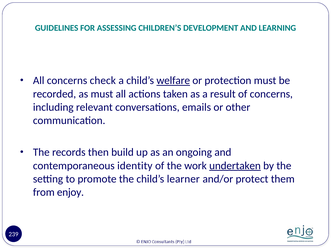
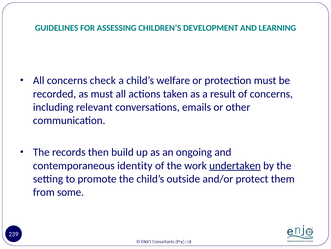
welfare underline: present -> none
learner: learner -> outside
enjoy: enjoy -> some
